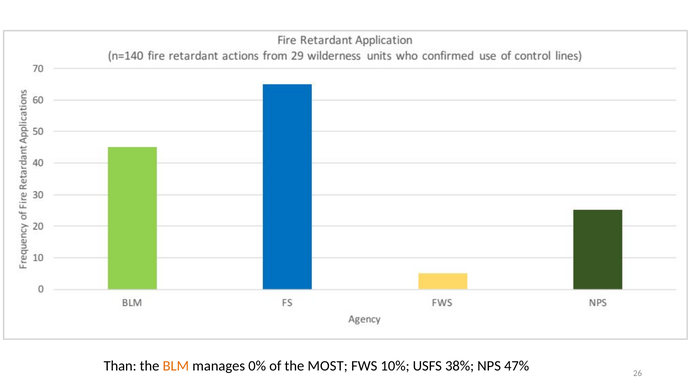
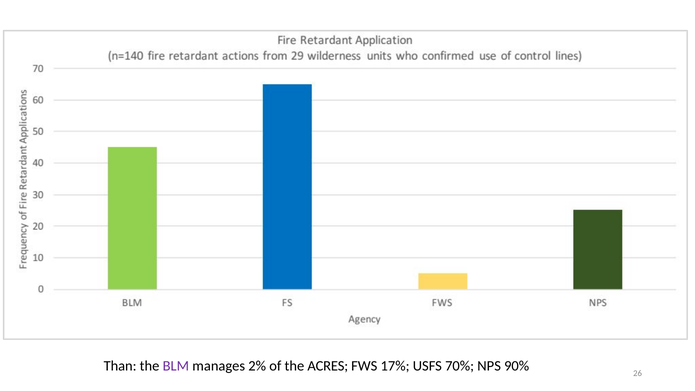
BLM colour: orange -> purple
0%: 0% -> 2%
MOST: MOST -> ACRES
10%: 10% -> 17%
38%: 38% -> 70%
47%: 47% -> 90%
